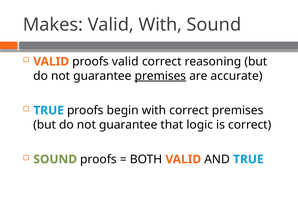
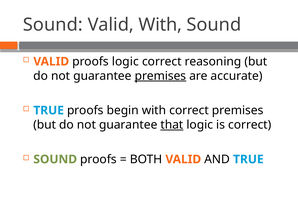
Makes at (53, 25): Makes -> Sound
proofs valid: valid -> logic
that underline: none -> present
